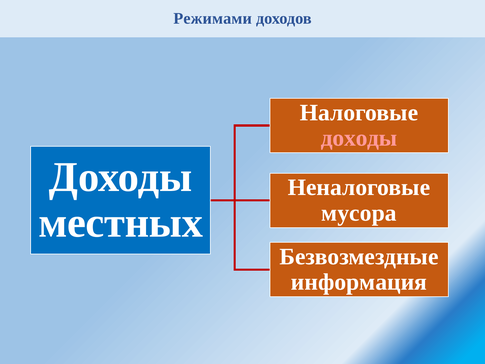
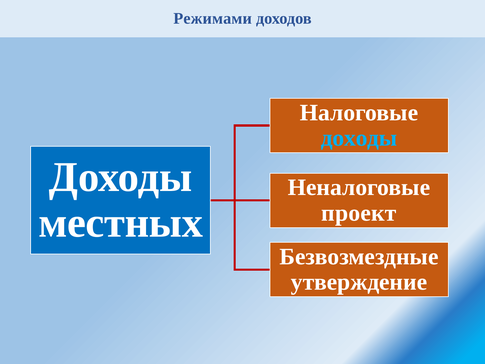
доходы at (359, 138) colour: pink -> light blue
мусора: мусора -> проект
информация: информация -> утверждение
